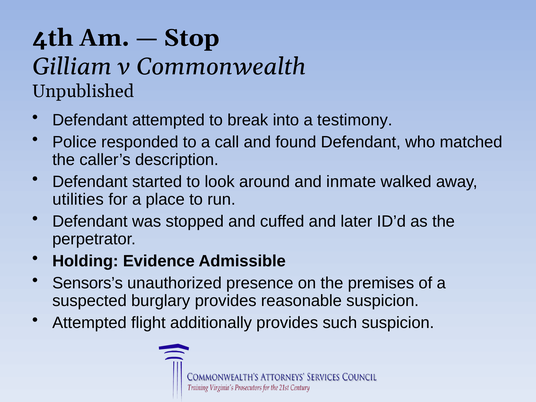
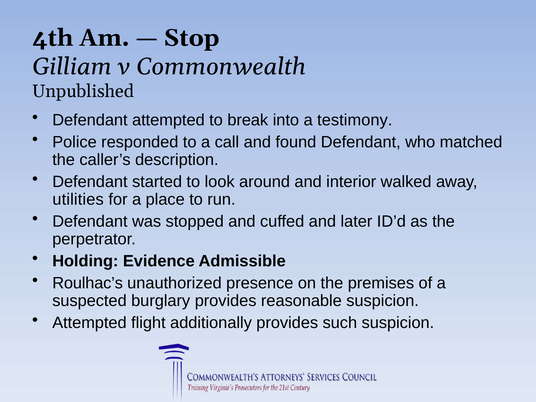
inmate: inmate -> interior
Sensors’s: Sensors’s -> Roulhac’s
